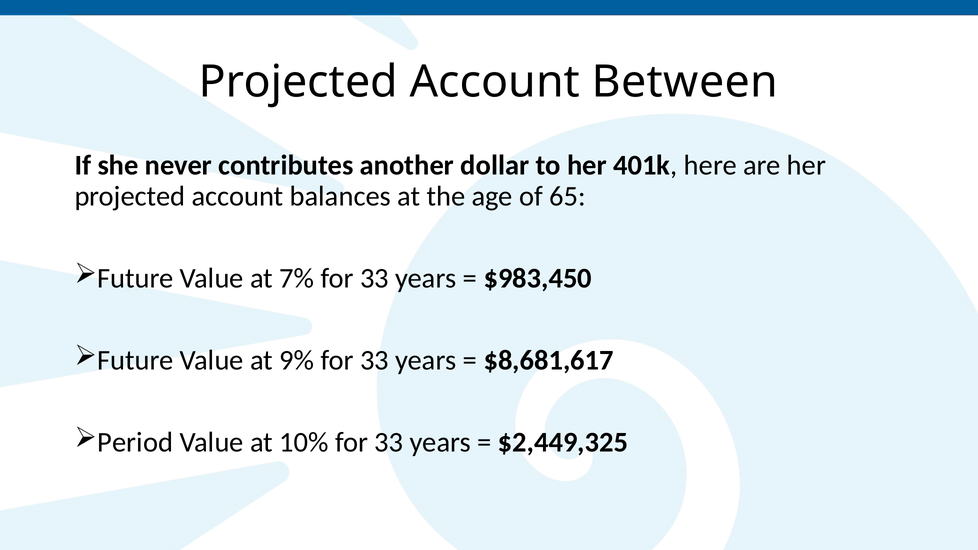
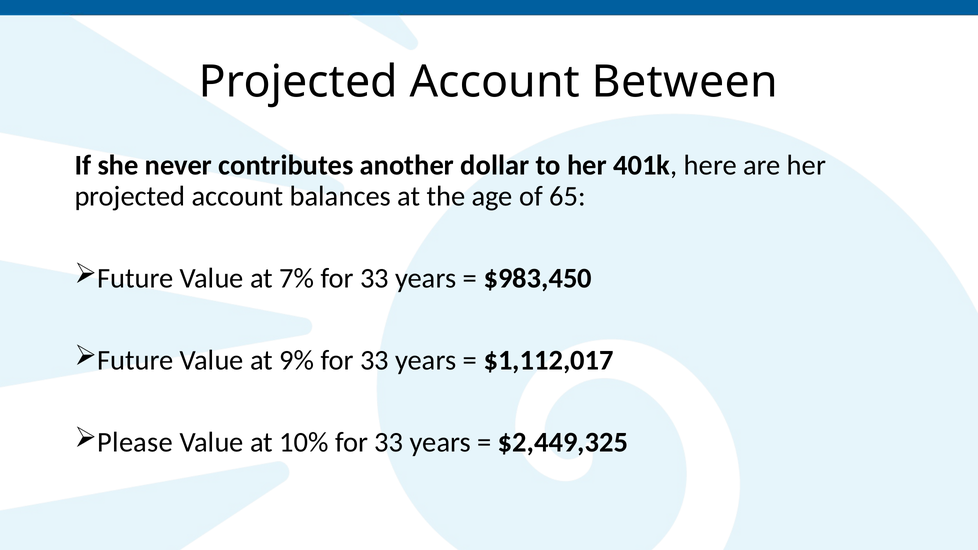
$8,681,617: $8,681,617 -> $1,112,017
Period: Period -> Please
